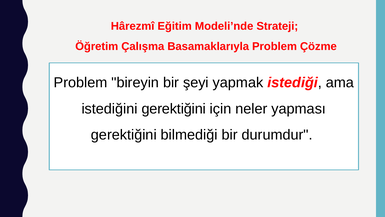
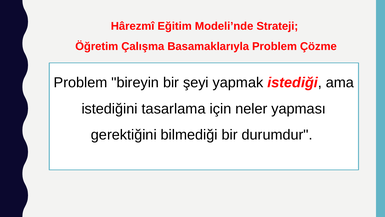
istediğini gerektiğini: gerektiğini -> tasarlama
